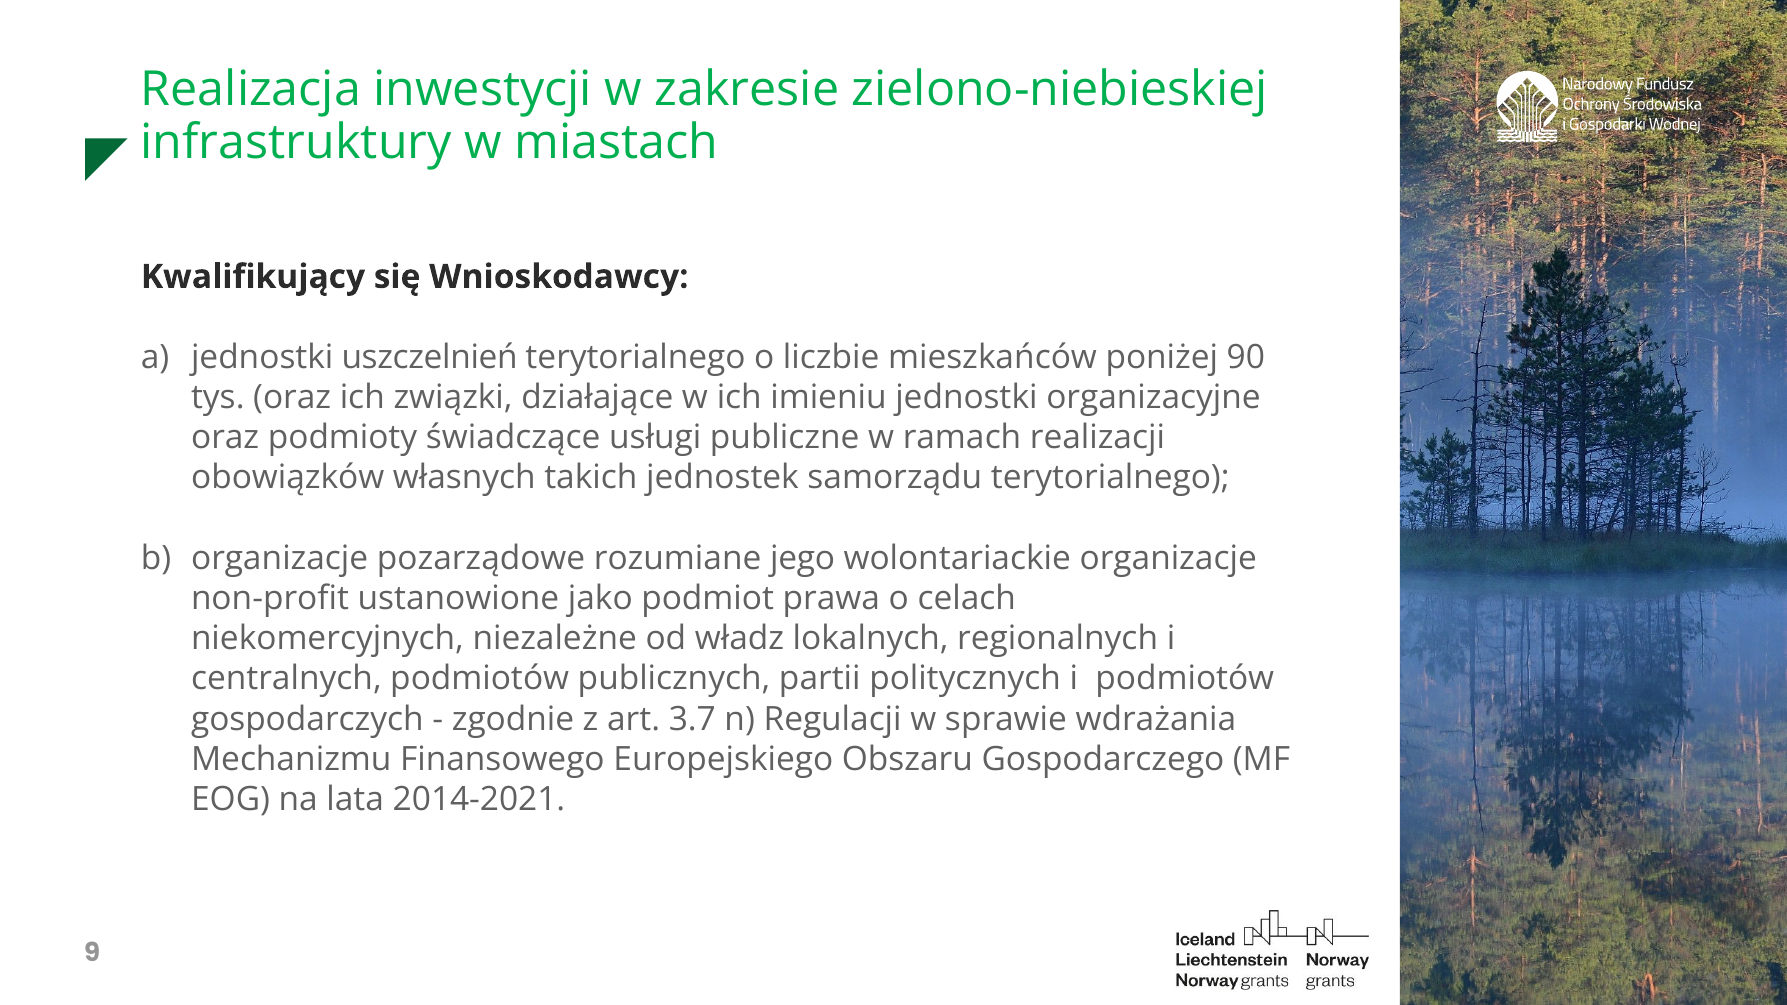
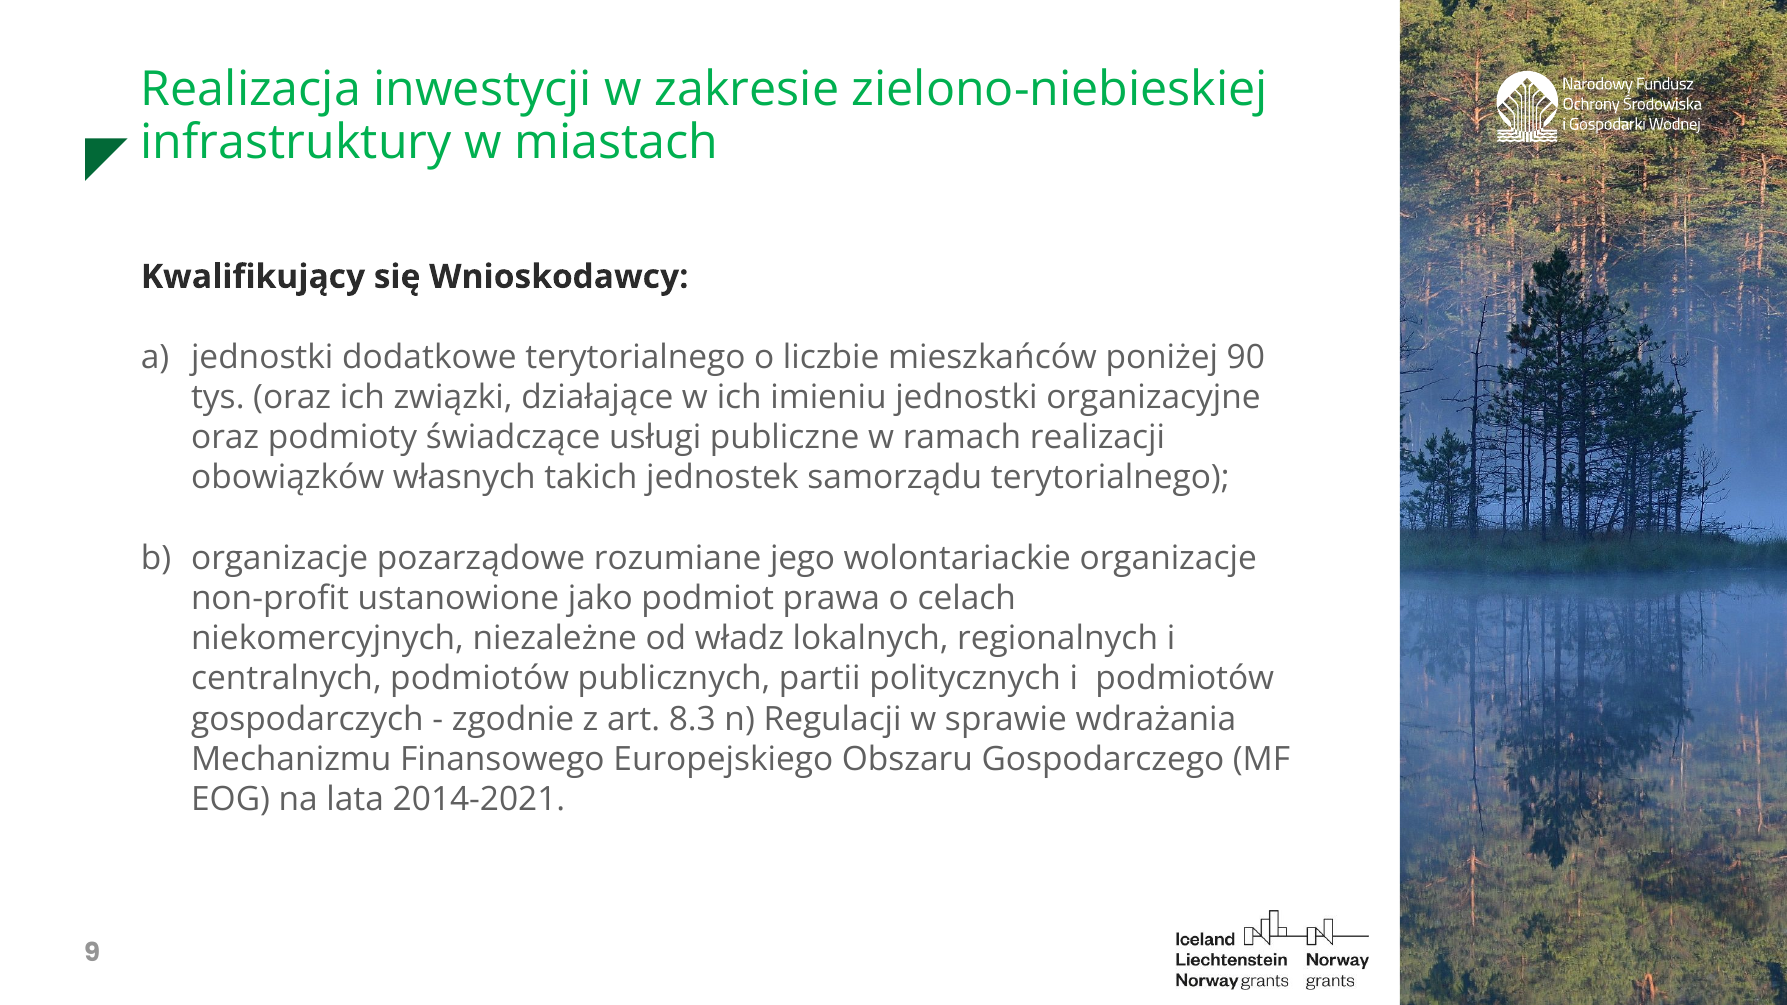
uszczelnień: uszczelnień -> dodatkowe
3.7: 3.7 -> 8.3
